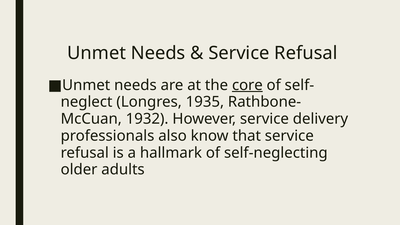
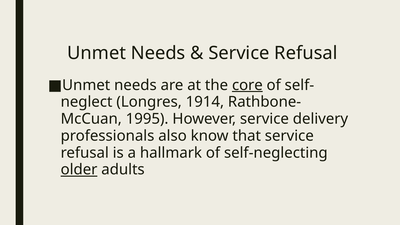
1935: 1935 -> 1914
1932: 1932 -> 1995
older underline: none -> present
